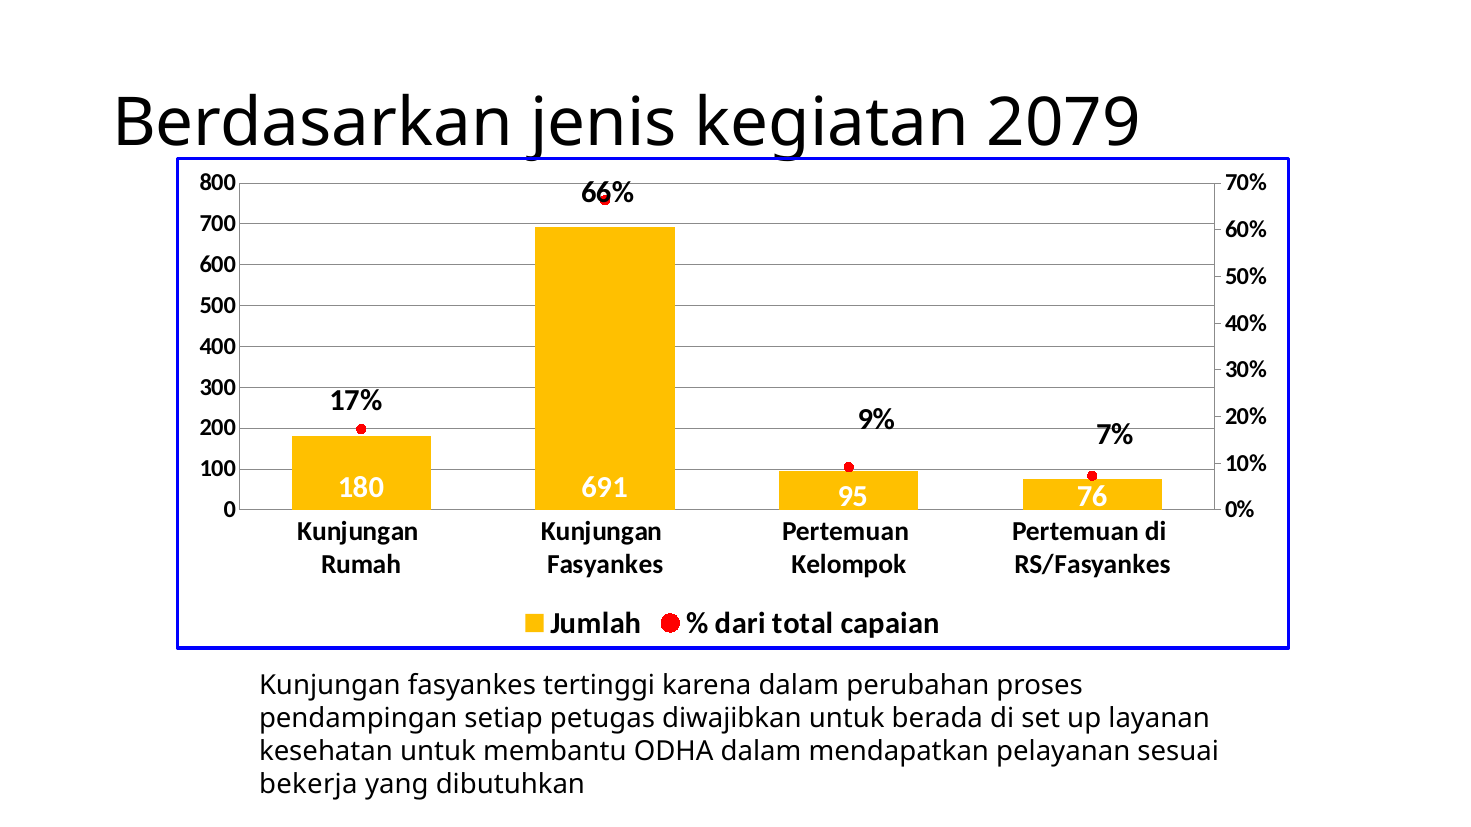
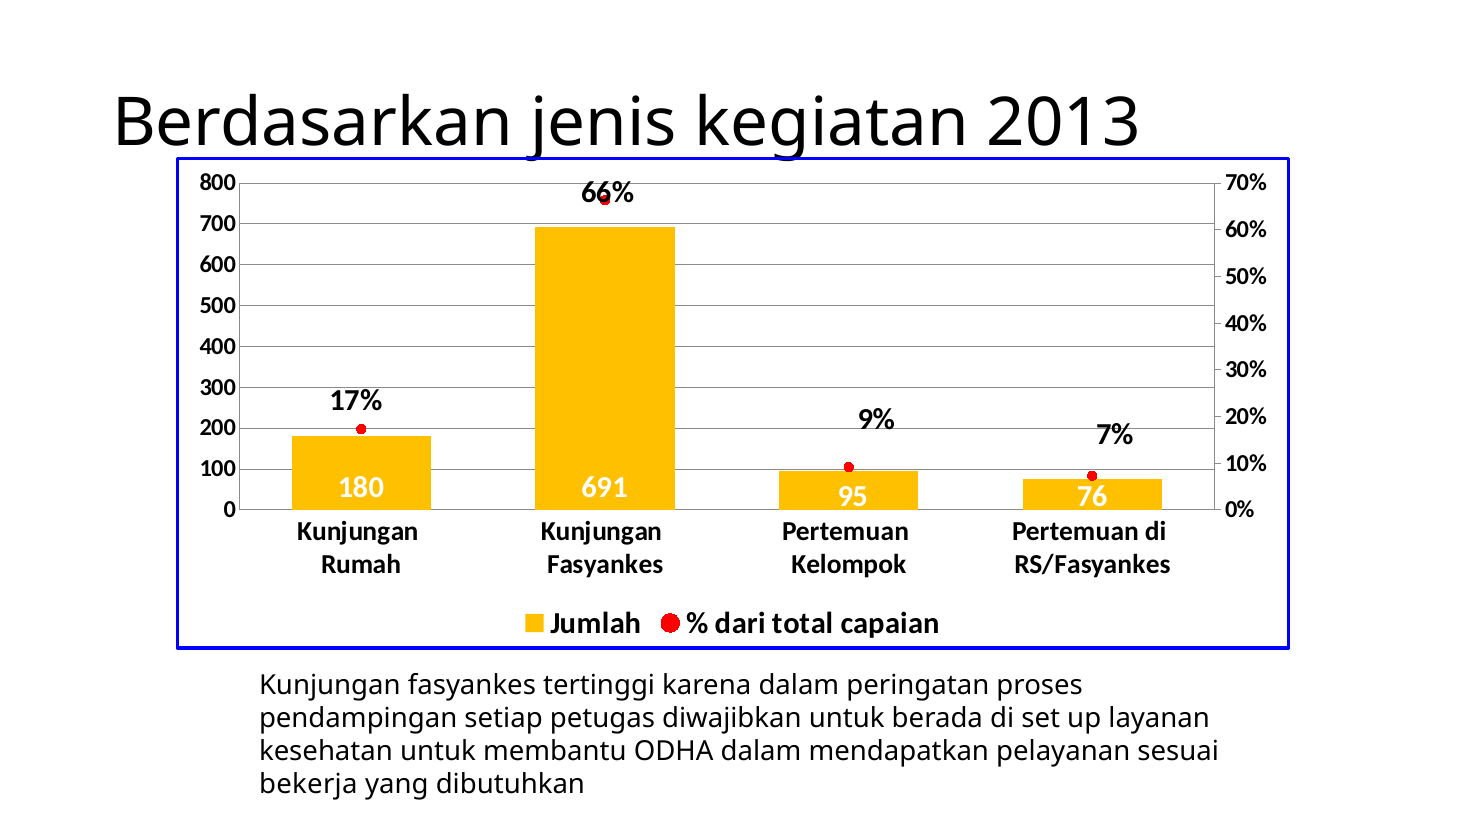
2079: 2079 -> 2013
perubahan: perubahan -> peringatan
